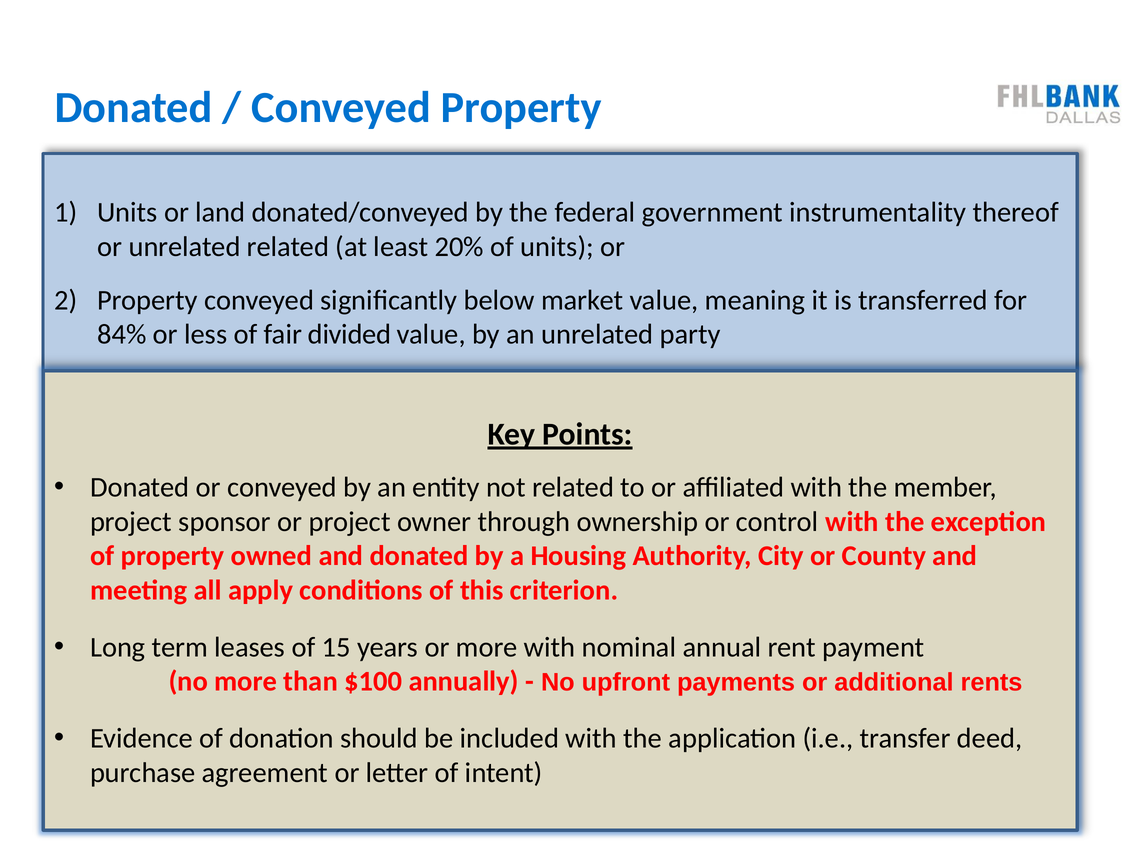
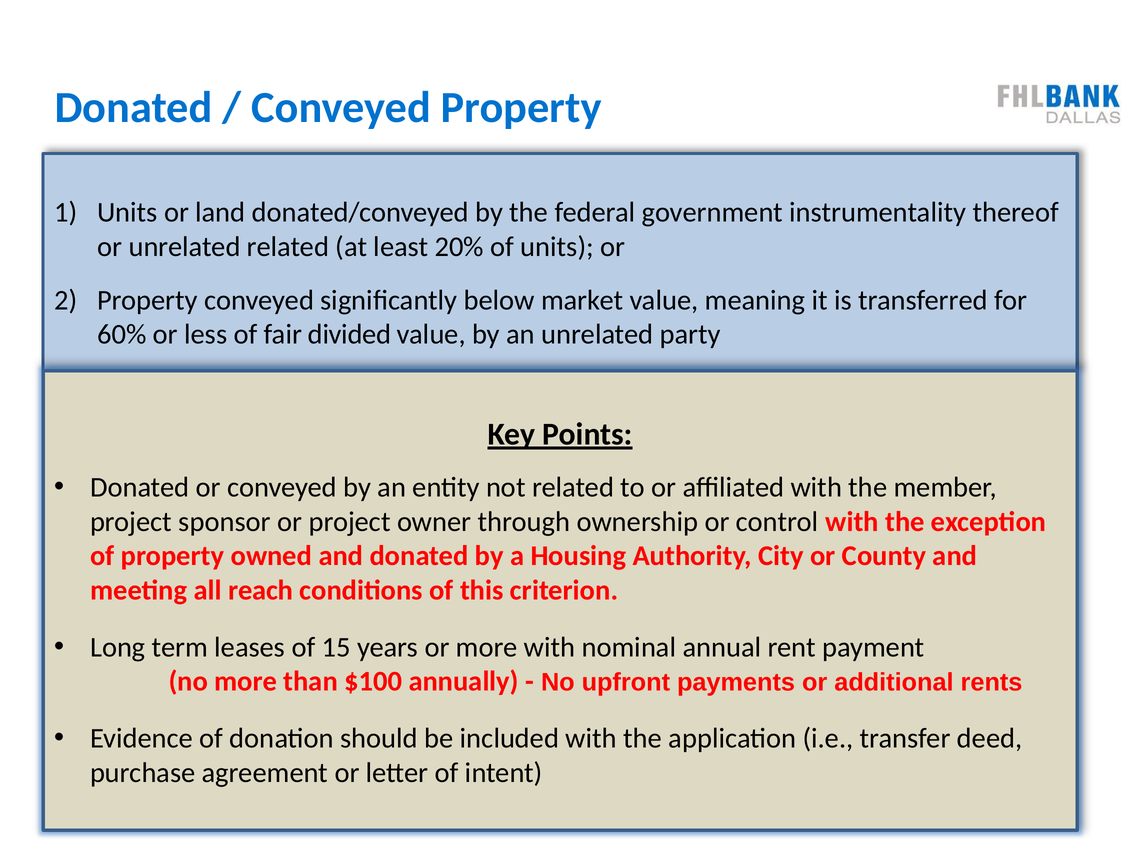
84%: 84% -> 60%
apply: apply -> reach
